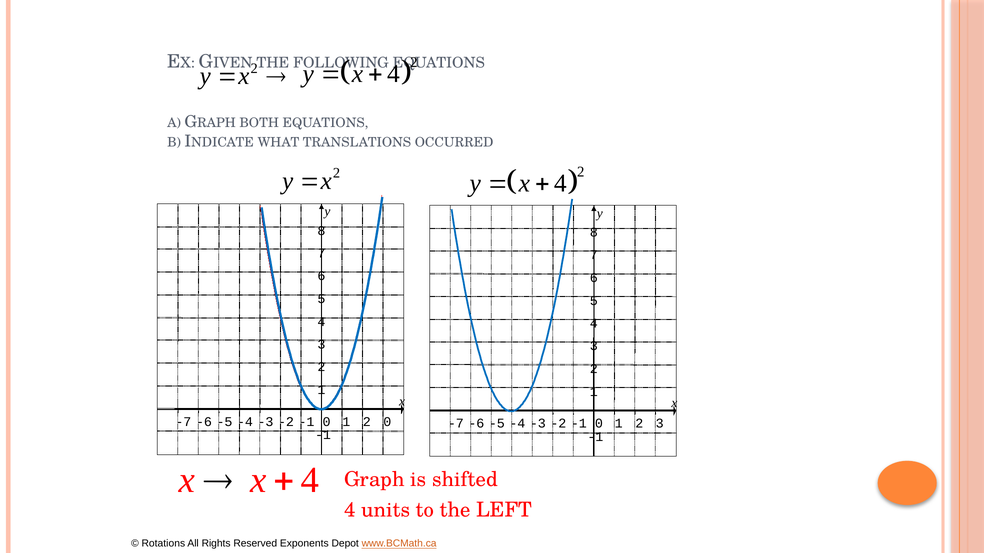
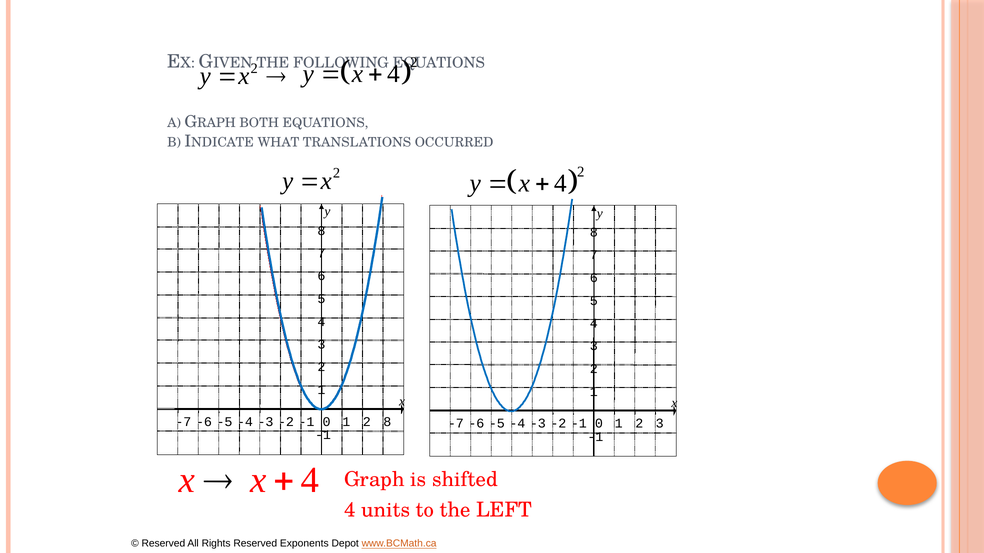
2 0: 0 -> 8
Rotations at (163, 544): Rotations -> Reserved
